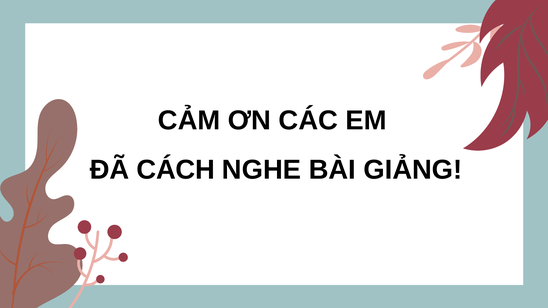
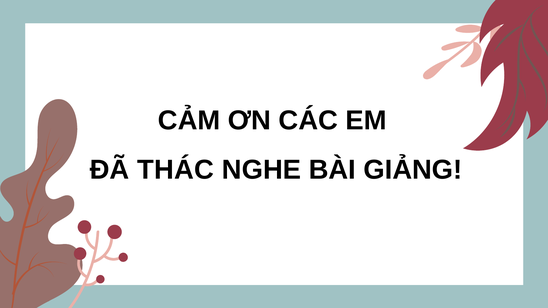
CÁCH: CÁCH -> THÁC
